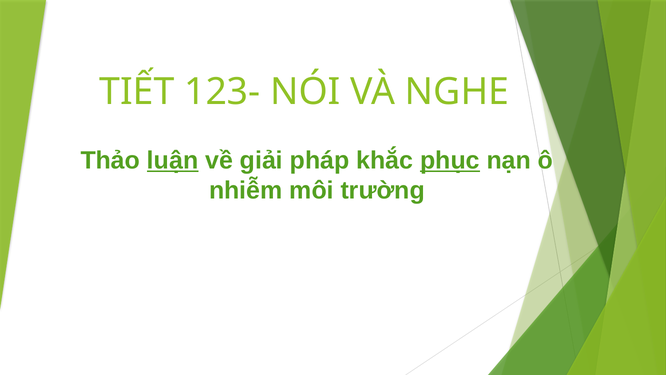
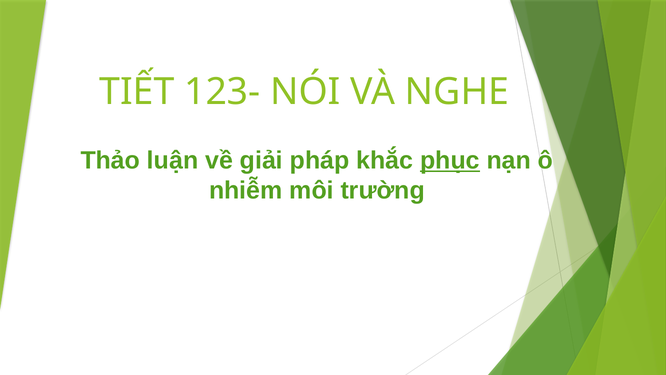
luận underline: present -> none
